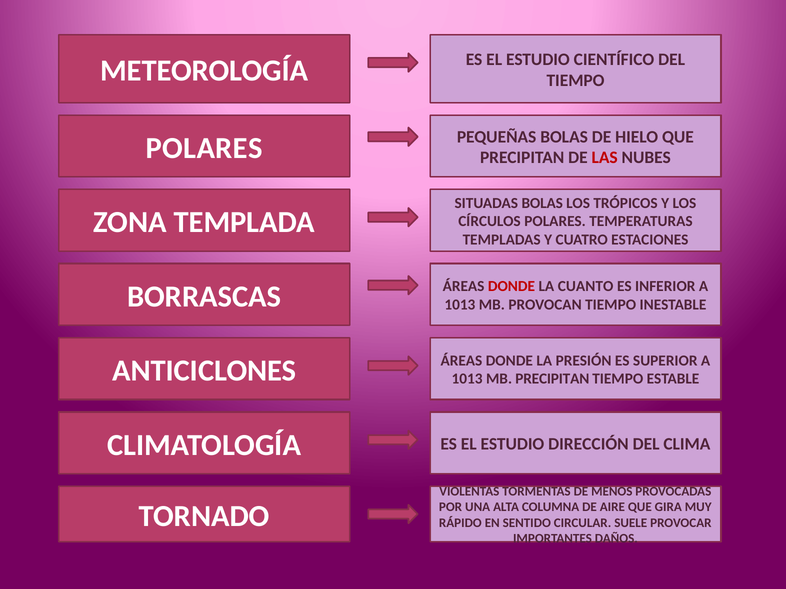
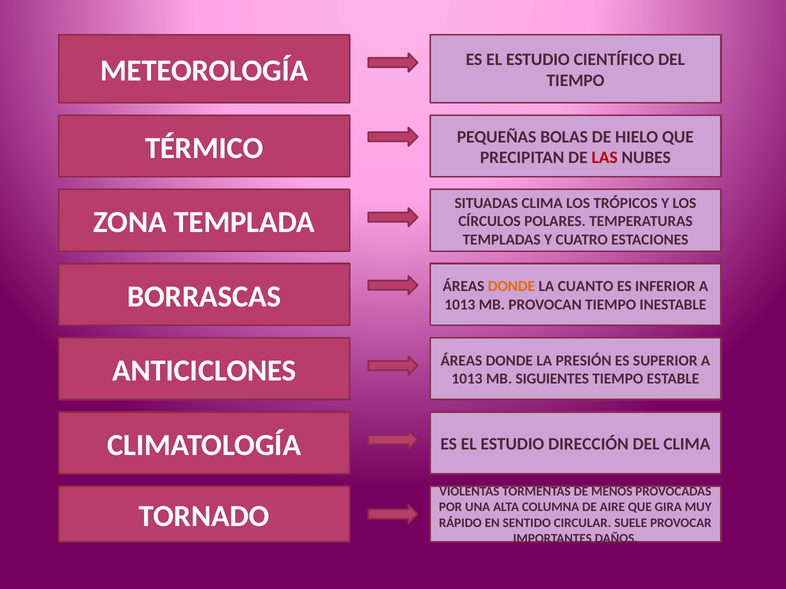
POLARES at (204, 148): POLARES -> TÉRMICO
SITUADAS BOLAS: BOLAS -> CLIMA
DONDE at (511, 287) colour: red -> orange
MB PRECIPITAN: PRECIPITAN -> SIGUIENTES
